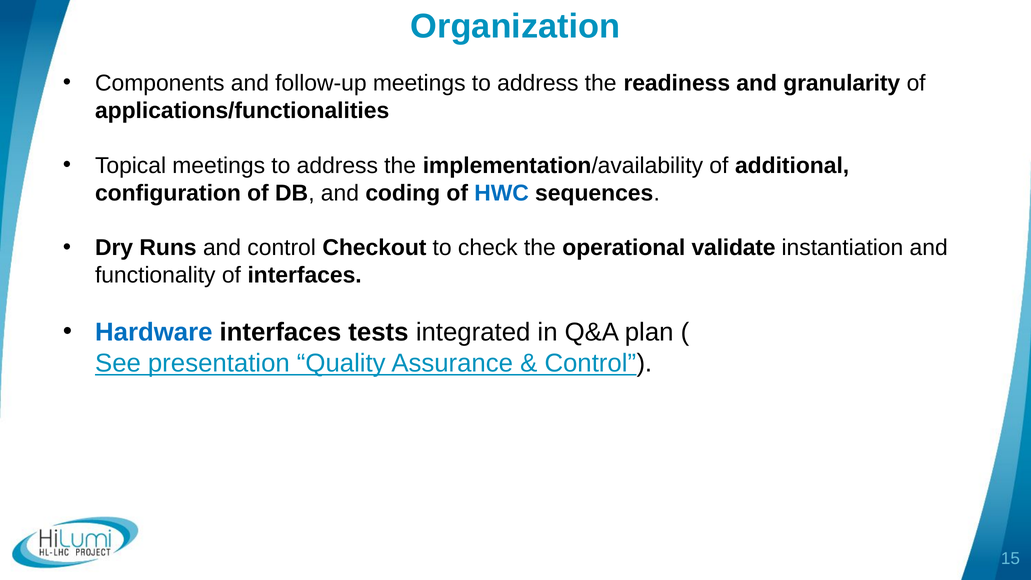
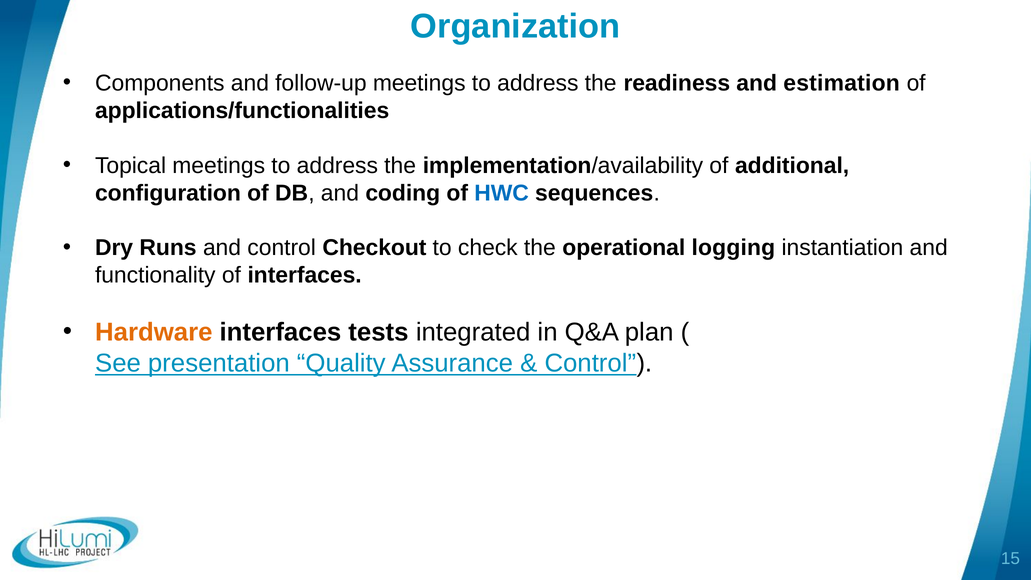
granularity: granularity -> estimation
validate: validate -> logging
Hardware colour: blue -> orange
